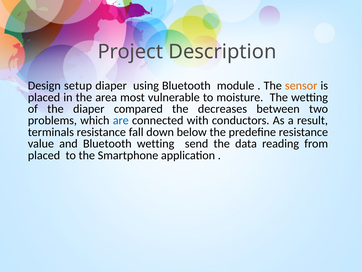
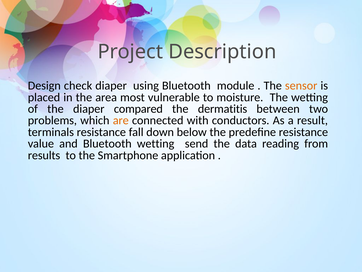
setup: setup -> check
decreases: decreases -> dermatitis
are colour: blue -> orange
placed at (44, 155): placed -> results
